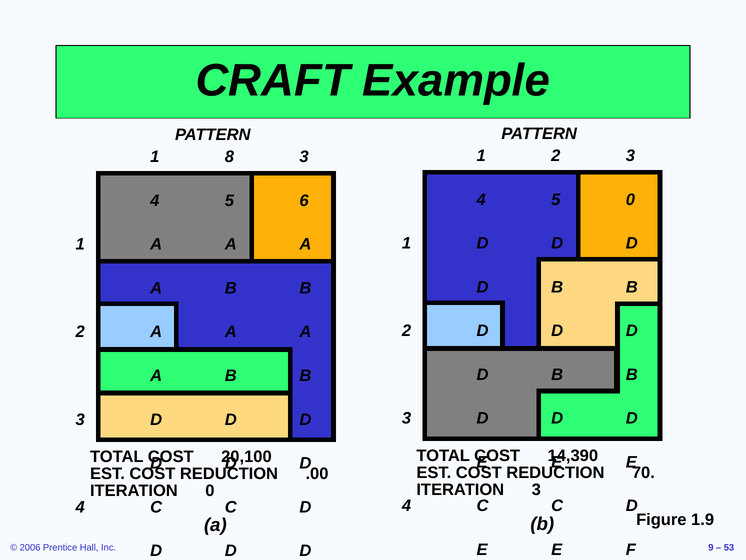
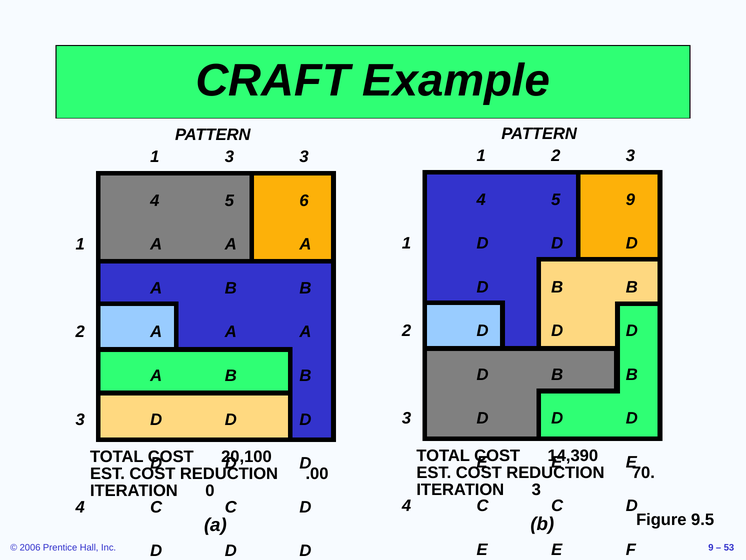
1 8: 8 -> 3
5 0: 0 -> 9
1.9: 1.9 -> 9.5
